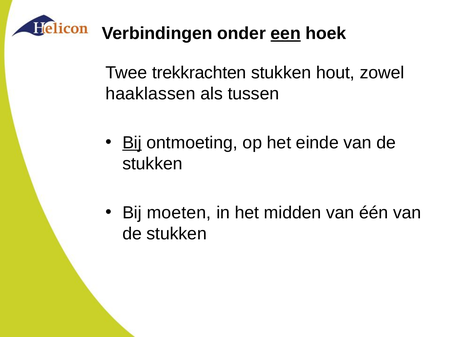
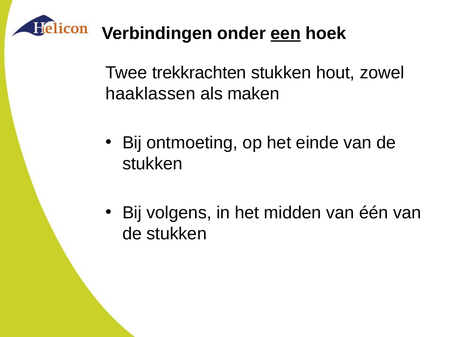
tussen: tussen -> maken
Bij at (132, 143) underline: present -> none
moeten: moeten -> volgens
